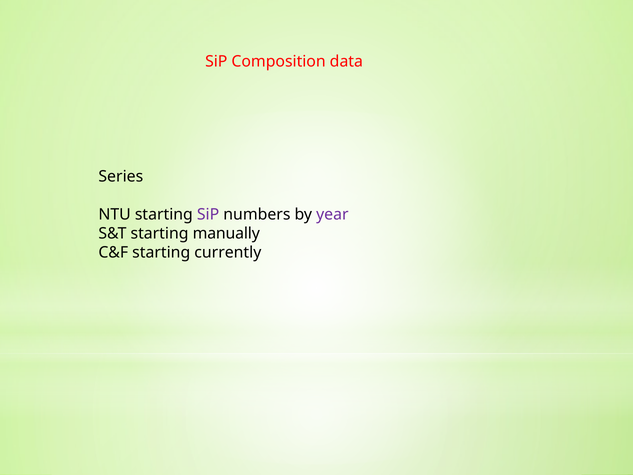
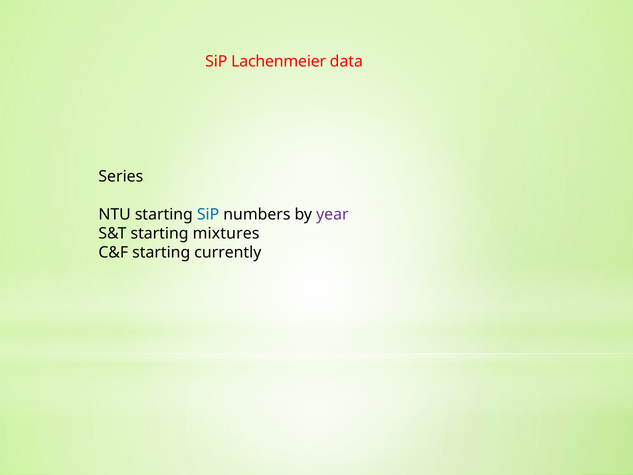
Composition: Composition -> Lachenmeier
SiP at (208, 214) colour: purple -> blue
manually: manually -> mixtures
